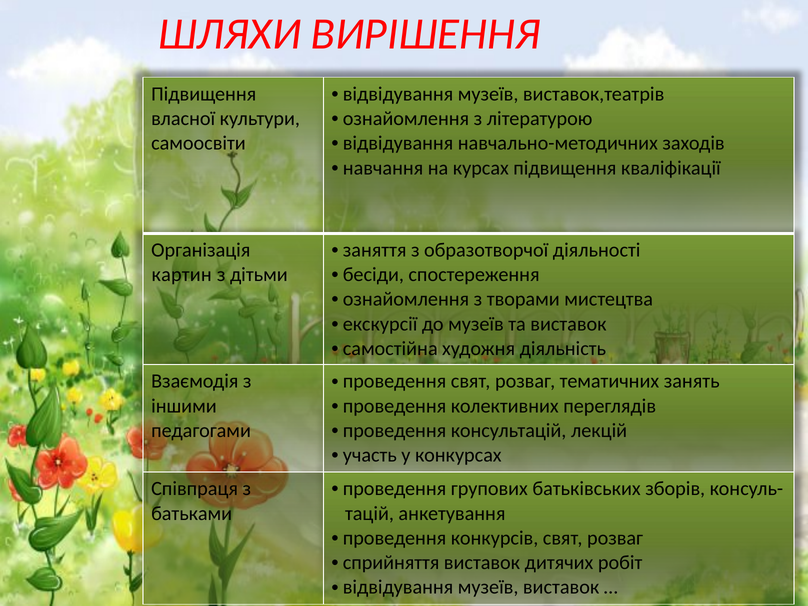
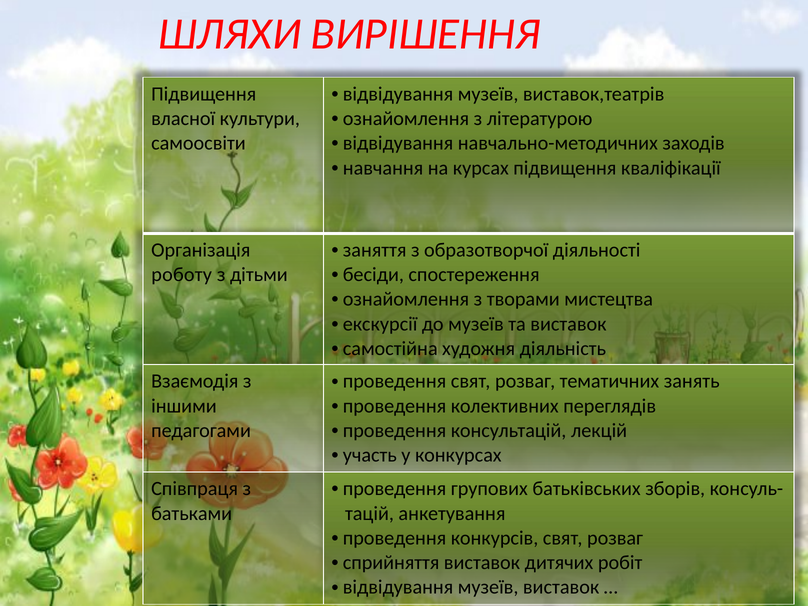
картин: картин -> роботу
